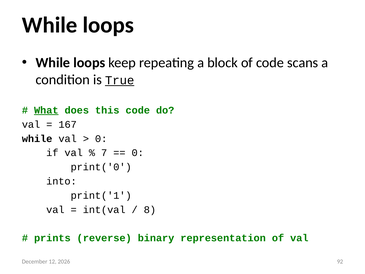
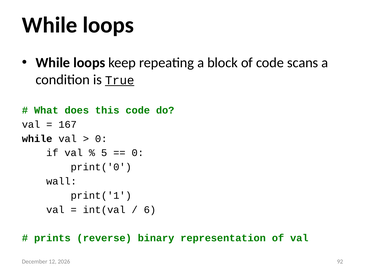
What underline: present -> none
7: 7 -> 5
into: into -> wall
8: 8 -> 6
